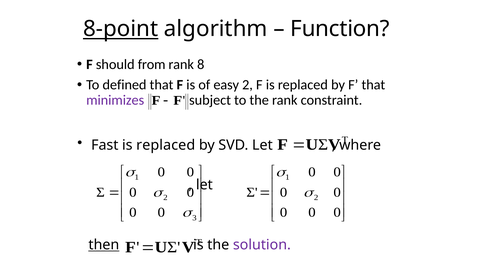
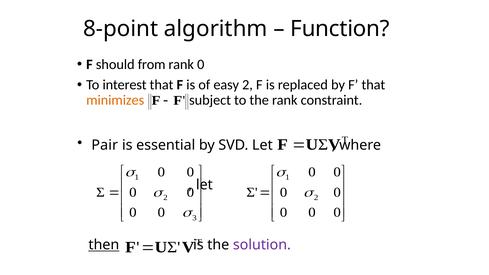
8-point underline: present -> none
rank 8: 8 -> 0
defined: defined -> interest
minimizes colour: purple -> orange
Fast: Fast -> Pair
replaced at (166, 145): replaced -> essential
